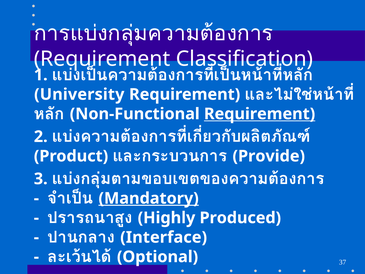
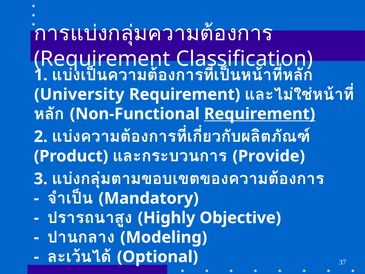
Mandatory underline: present -> none
Produced: Produced -> Objective
Interface: Interface -> Modeling
